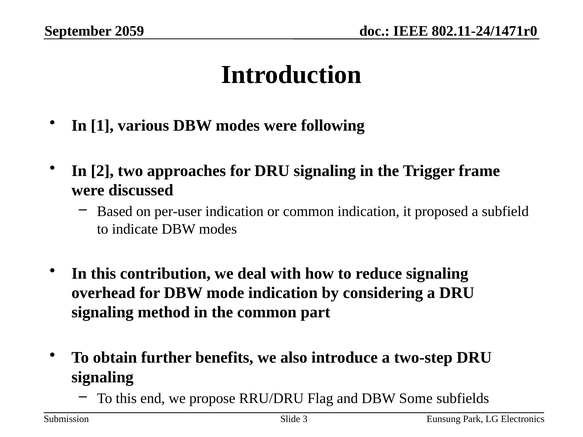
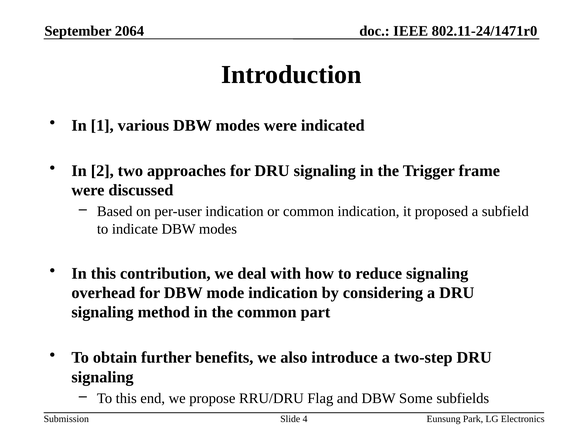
2059: 2059 -> 2064
following: following -> indicated
3: 3 -> 4
